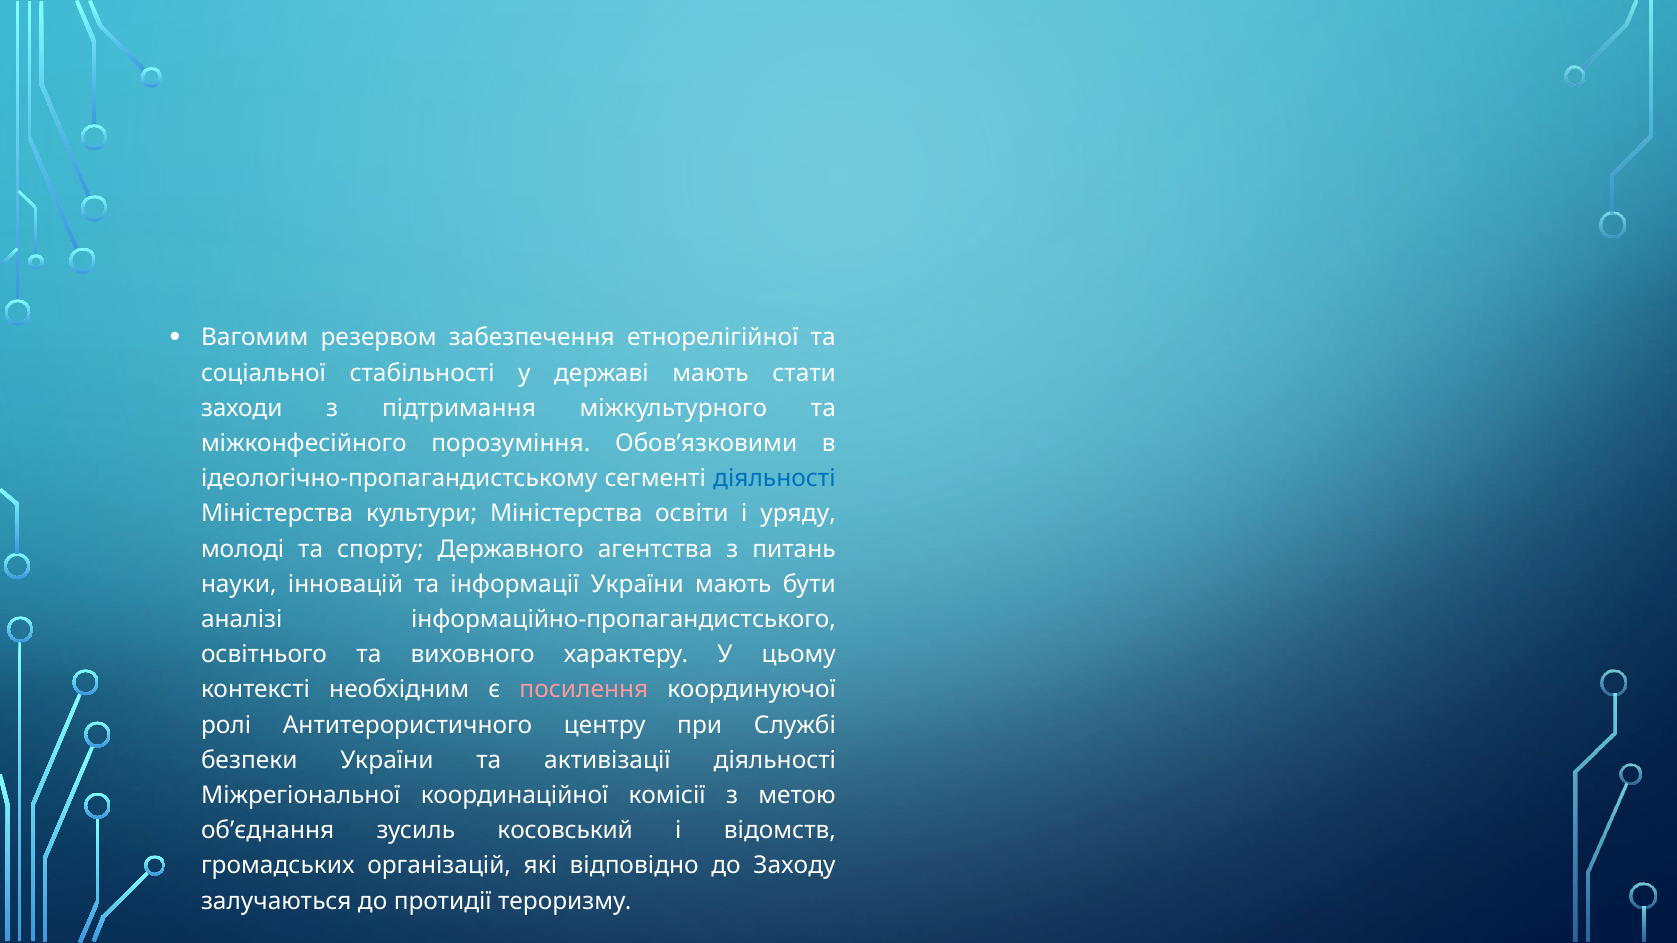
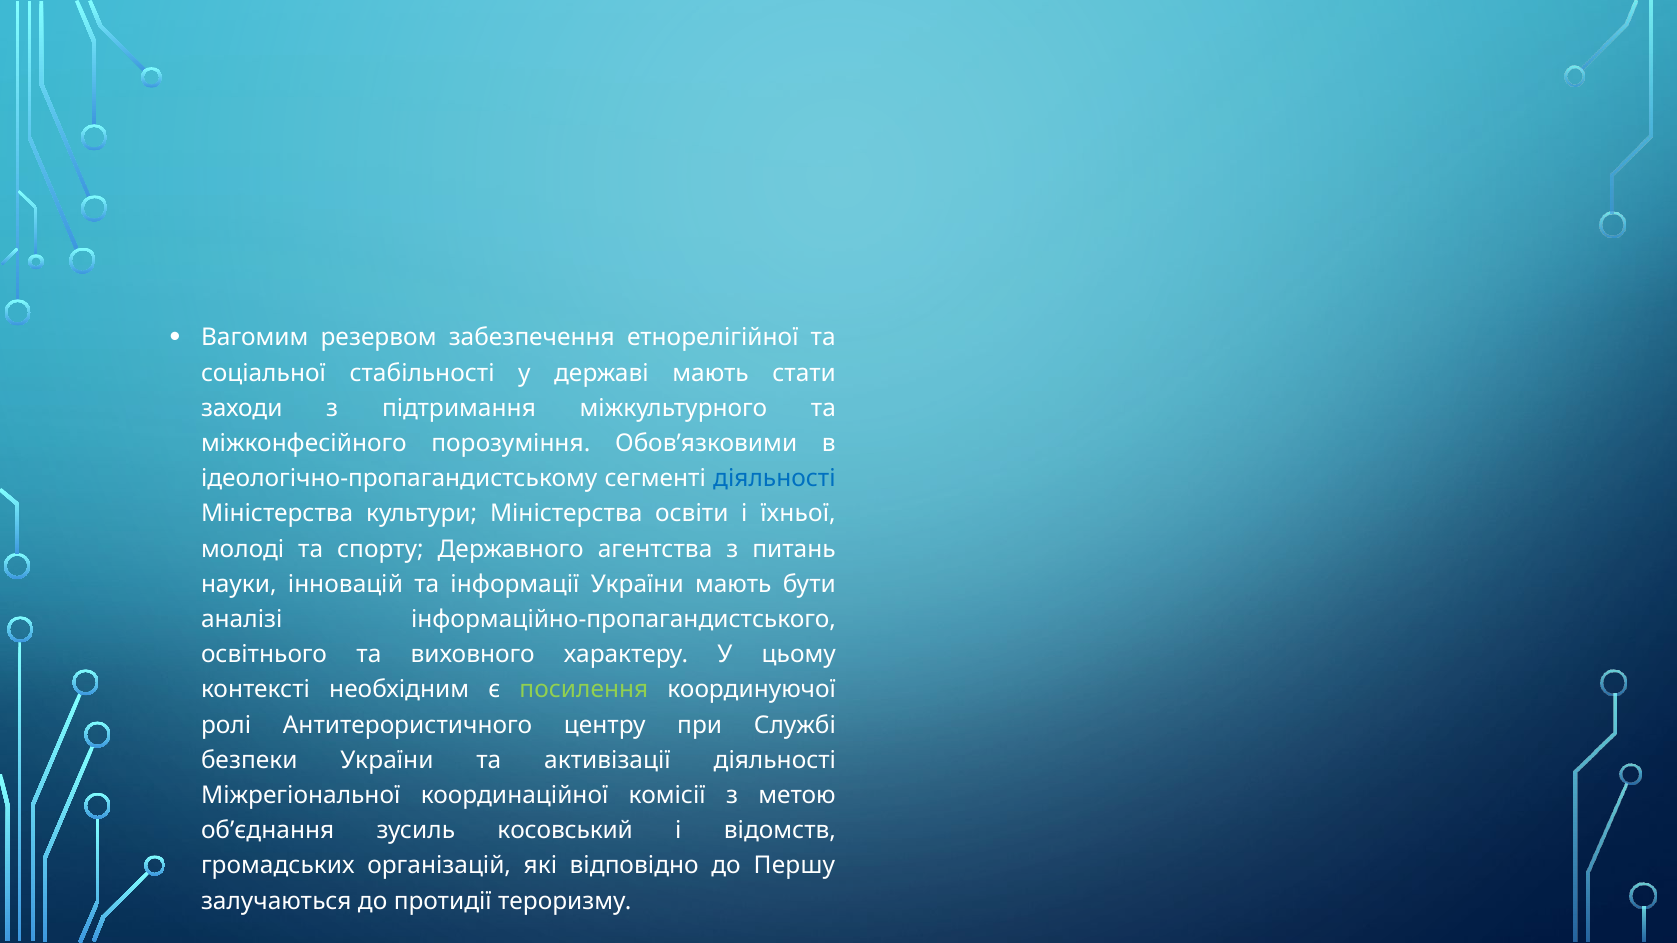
уряду: уряду -> їхньої
посилення colour: pink -> light green
Заходу: Заходу -> Першу
